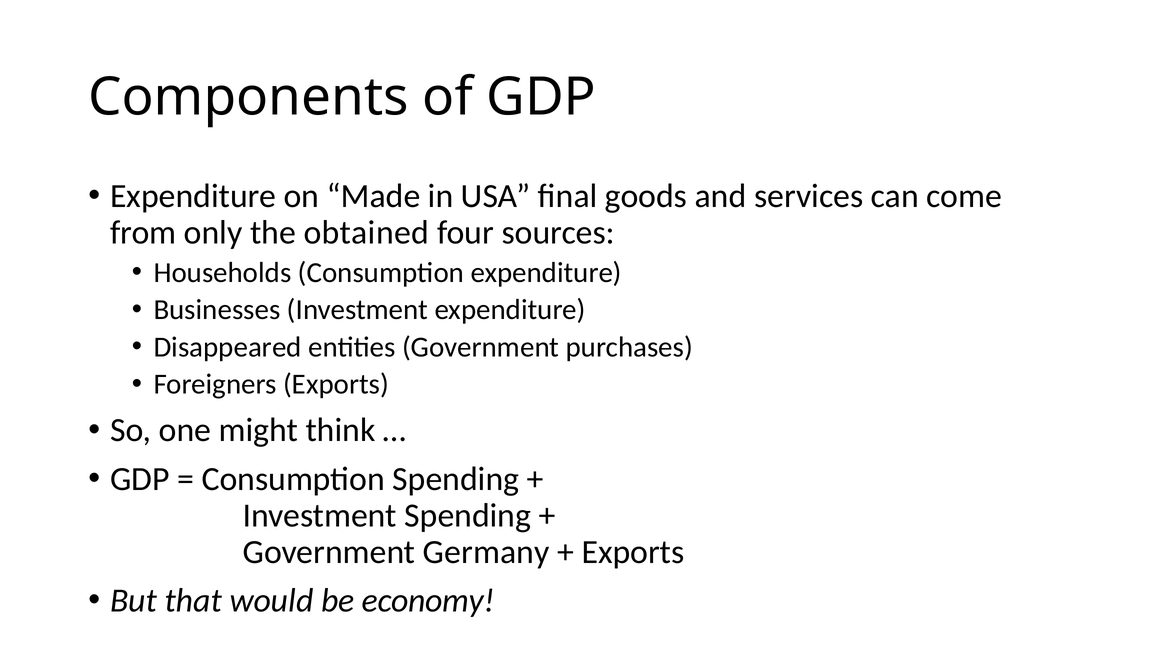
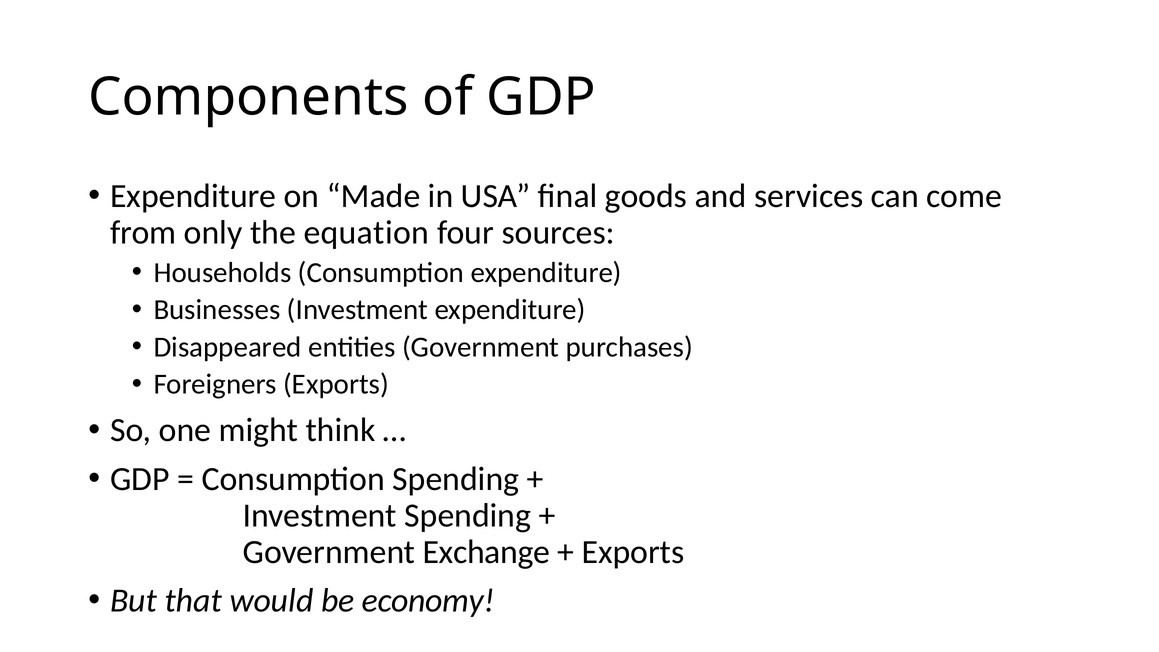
obtained: obtained -> equation
Germany: Germany -> Exchange
